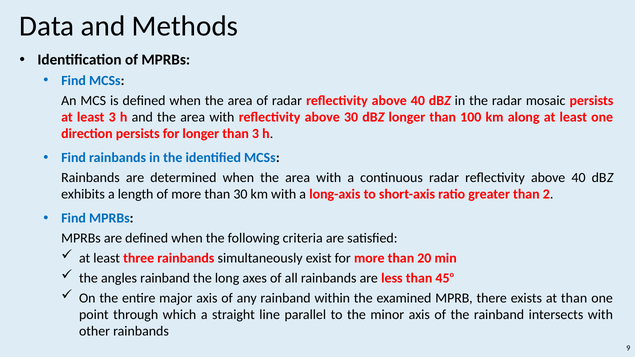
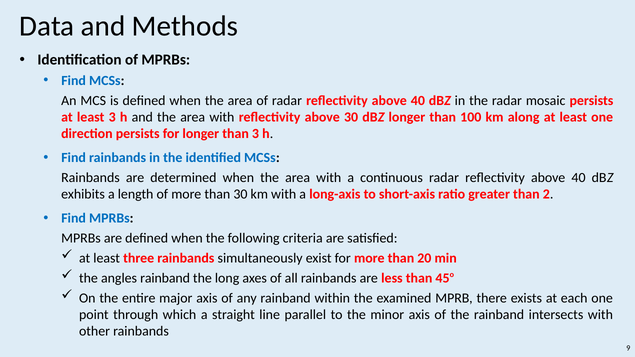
at than: than -> each
